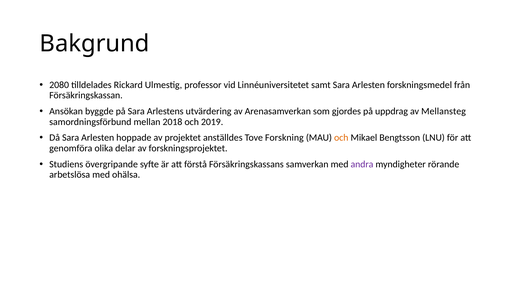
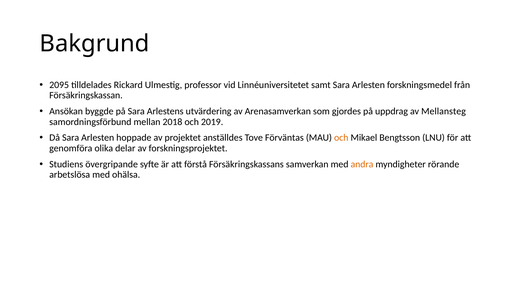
2080: 2080 -> 2095
Forskning: Forskning -> Förväntas
andra colour: purple -> orange
